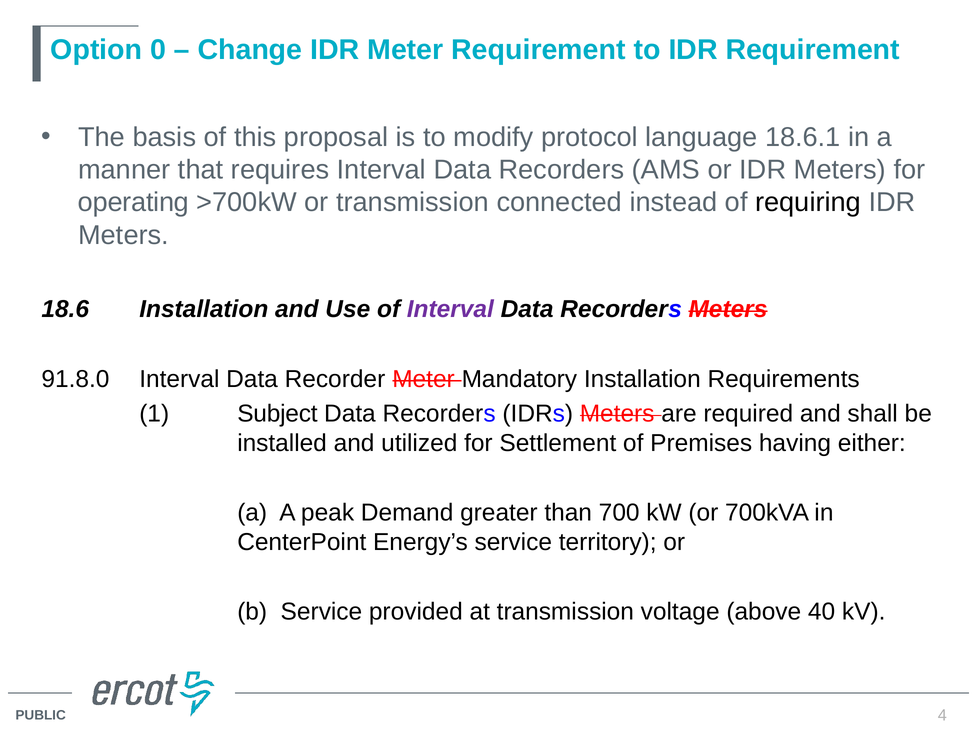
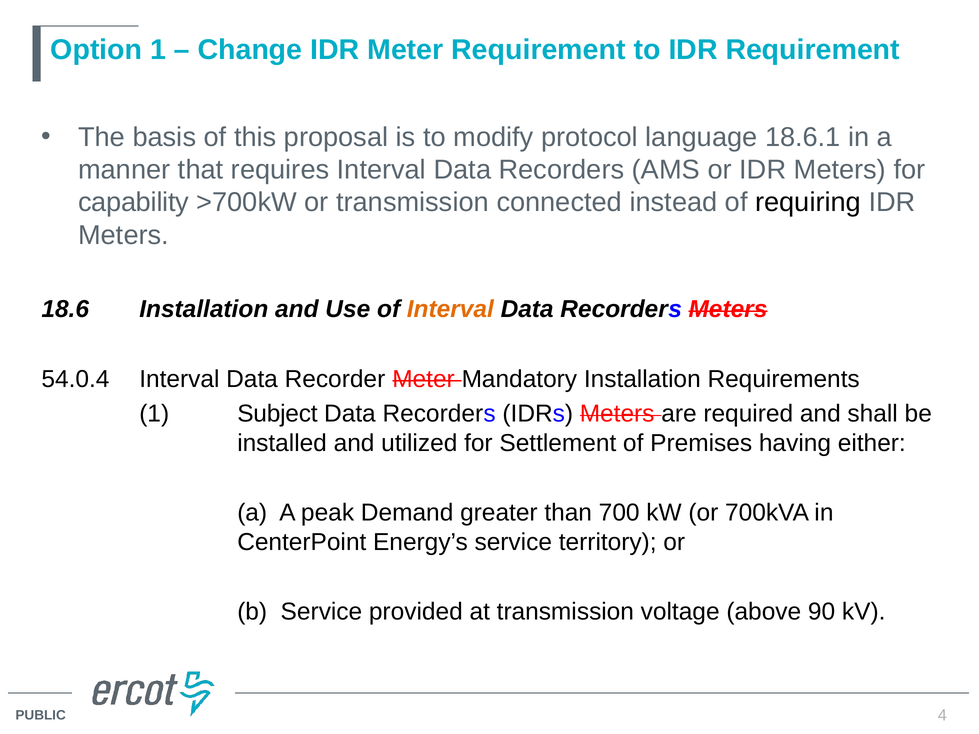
Option 0: 0 -> 1
operating: operating -> capability
Interval at (450, 310) colour: purple -> orange
91.8.0: 91.8.0 -> 54.0.4
40: 40 -> 90
